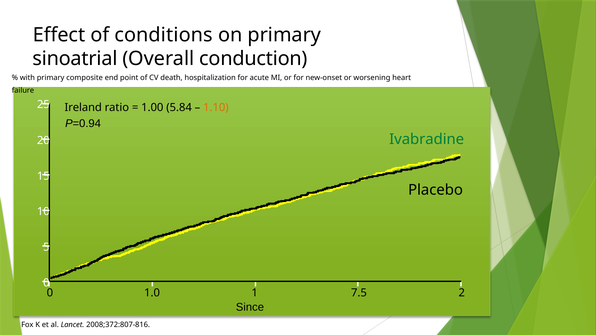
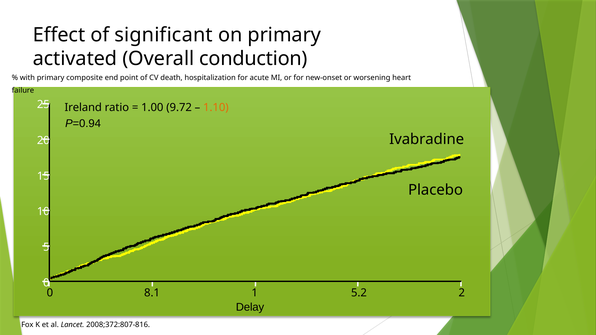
conditions: conditions -> significant
sinoatrial: sinoatrial -> activated
5.84: 5.84 -> 9.72
Ivabradine colour: green -> black
1.0: 1.0 -> 8.1
7.5: 7.5 -> 5.2
Since: Since -> Delay
